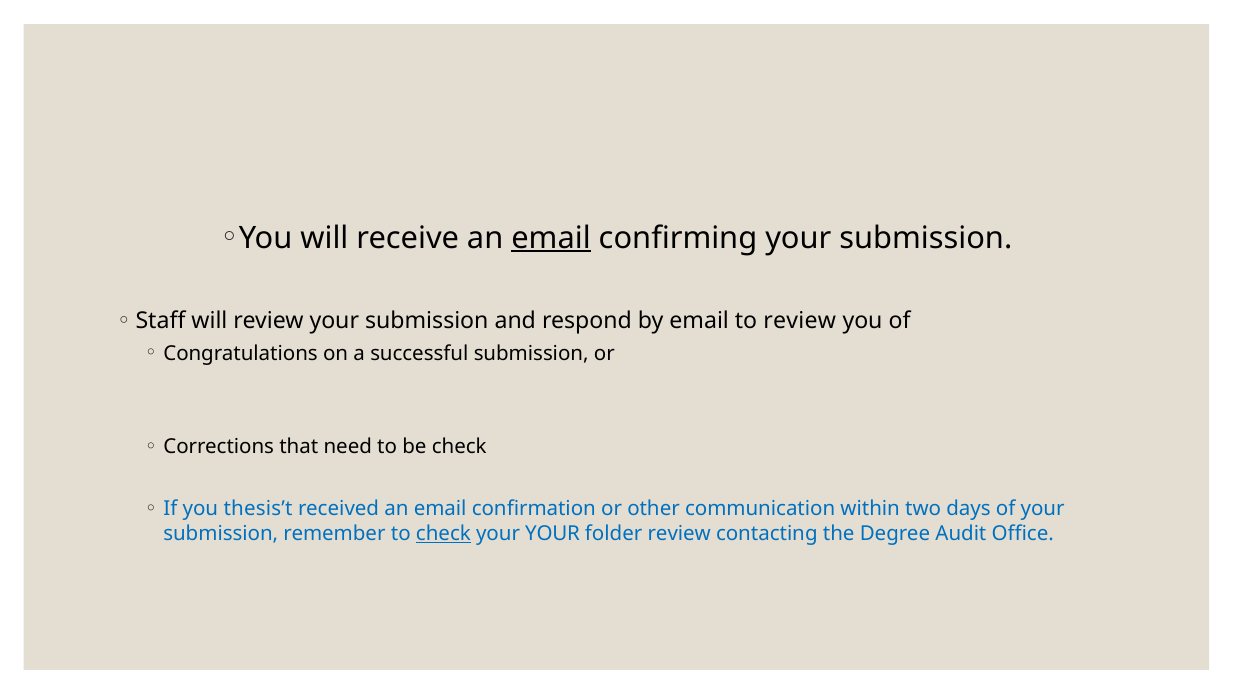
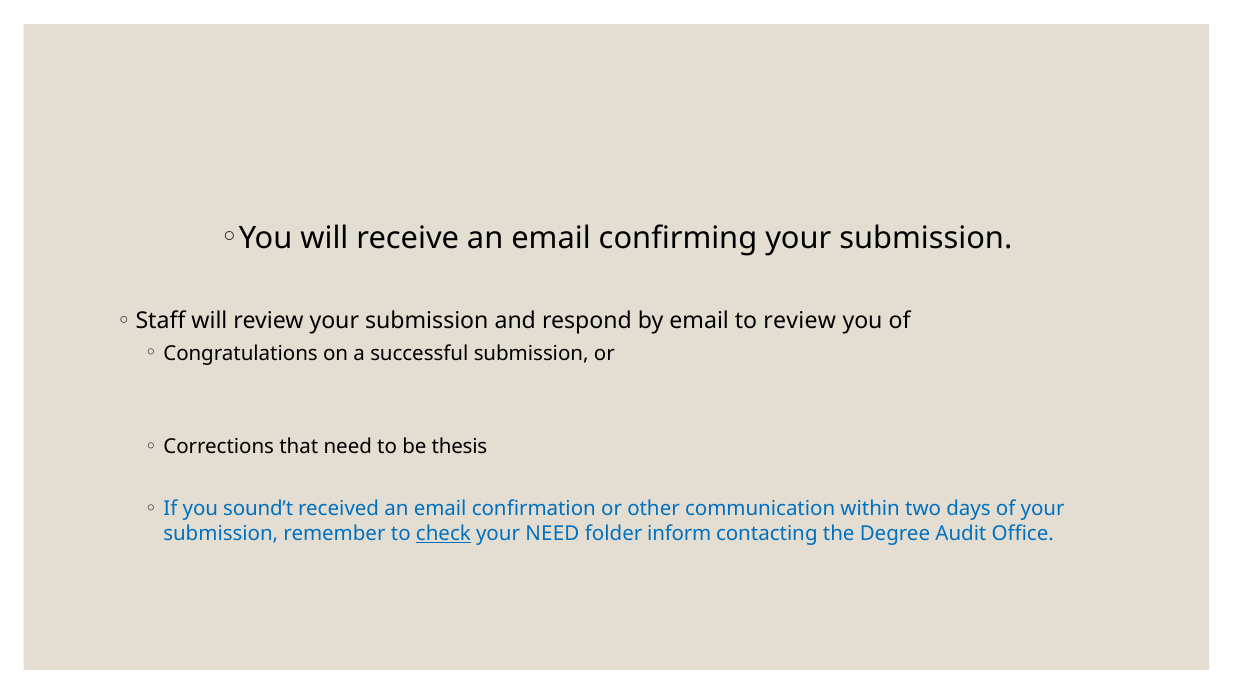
email at (551, 238) underline: present -> none
be check: check -> thesis
thesis’t: thesis’t -> sound’t
your YOUR: YOUR -> NEED
folder review: review -> inform
